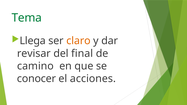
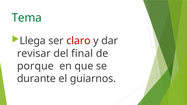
claro colour: orange -> red
camino: camino -> porque
conocer: conocer -> durante
acciones: acciones -> guiarnos
